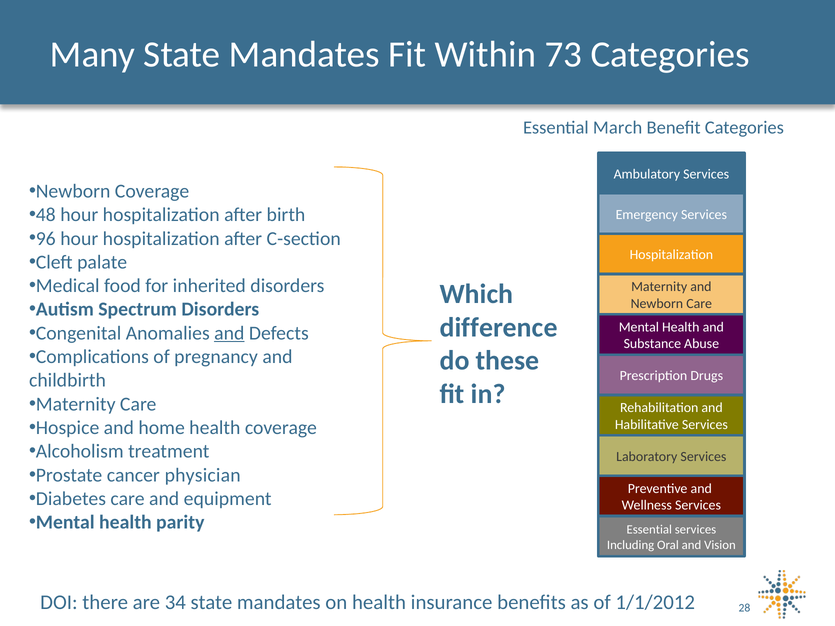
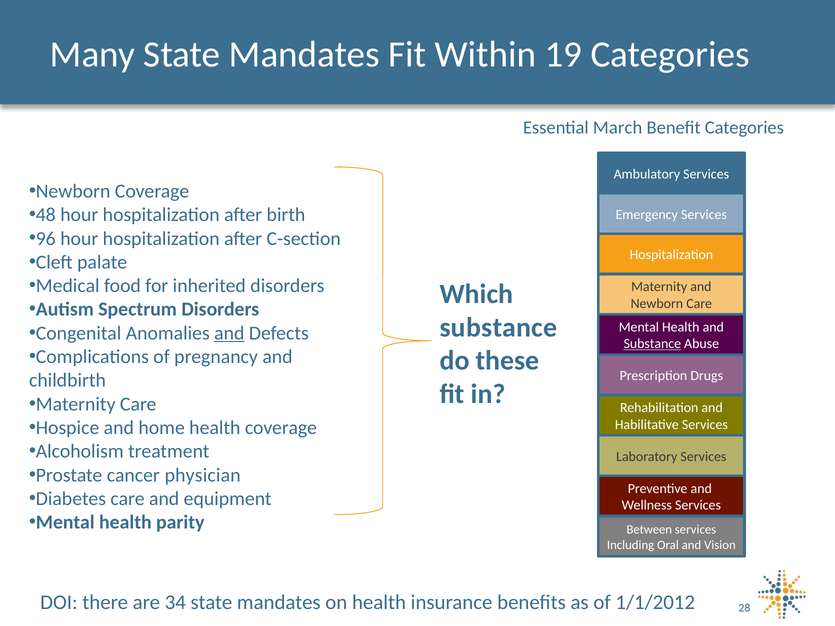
73: 73 -> 19
difference at (499, 328): difference -> substance
Substance at (652, 344) underline: none -> present
Essential at (649, 530): Essential -> Between
